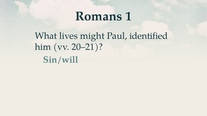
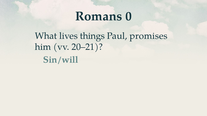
1: 1 -> 0
might: might -> things
identified: identified -> promises
